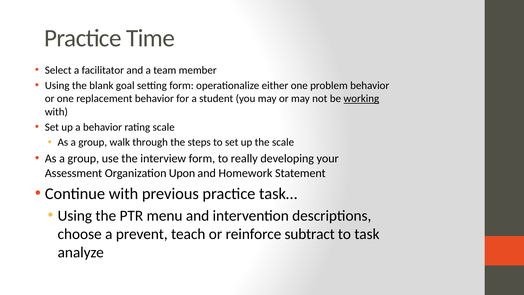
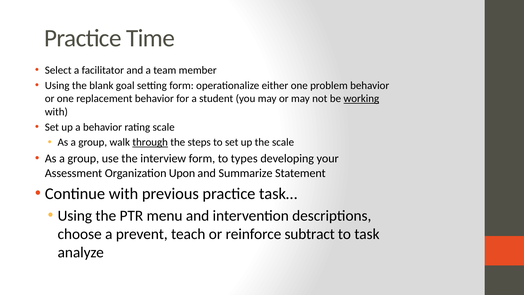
through underline: none -> present
really: really -> types
Homework: Homework -> Summarize
